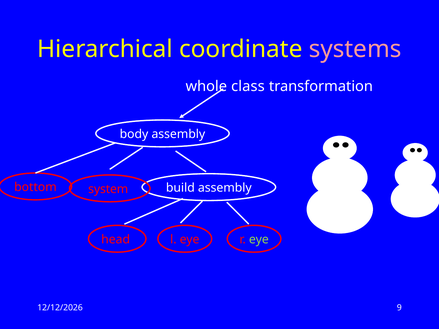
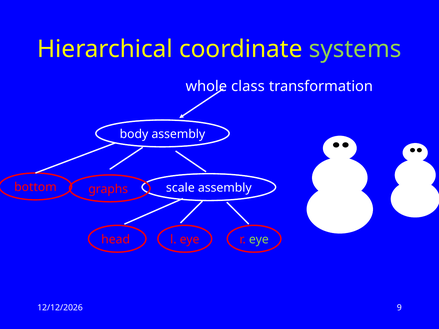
systems colour: pink -> light green
build: build -> scale
system: system -> graphs
